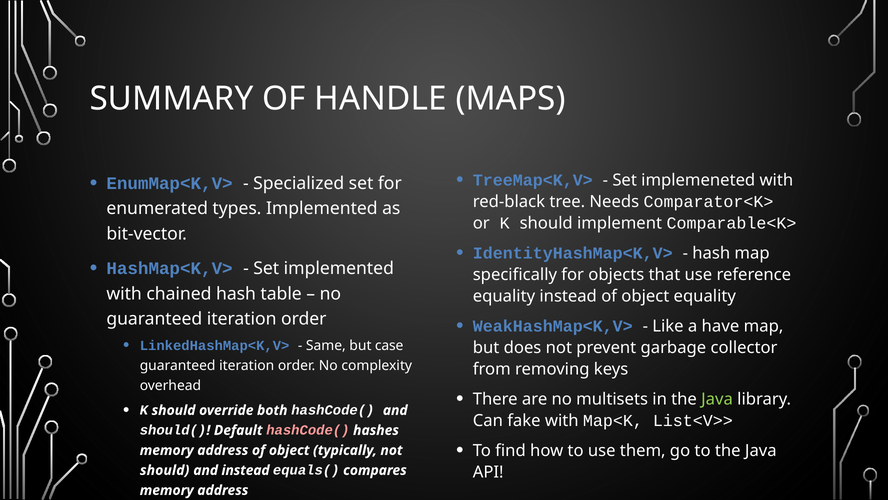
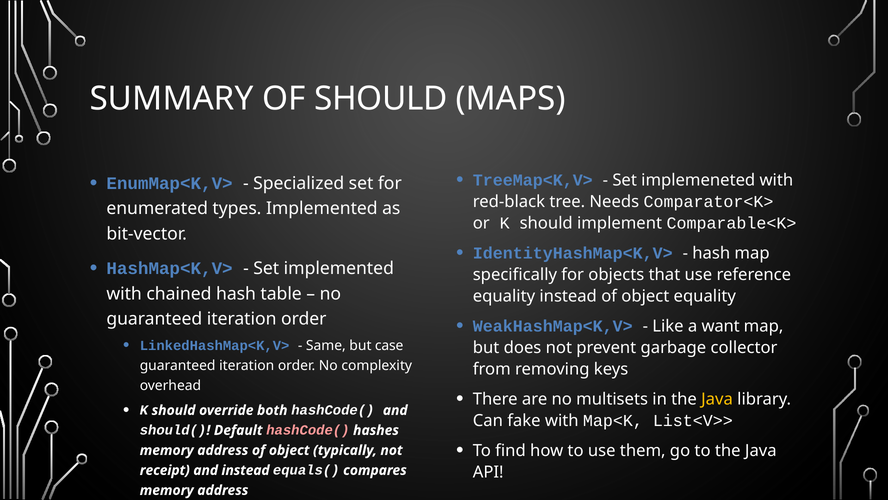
OF HANDLE: HANDLE -> SHOULD
have: have -> want
Java at (717, 399) colour: light green -> yellow
should at (165, 470): should -> receipt
